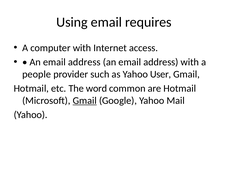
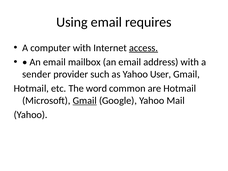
access underline: none -> present
address at (84, 62): address -> mailbox
people: people -> sender
